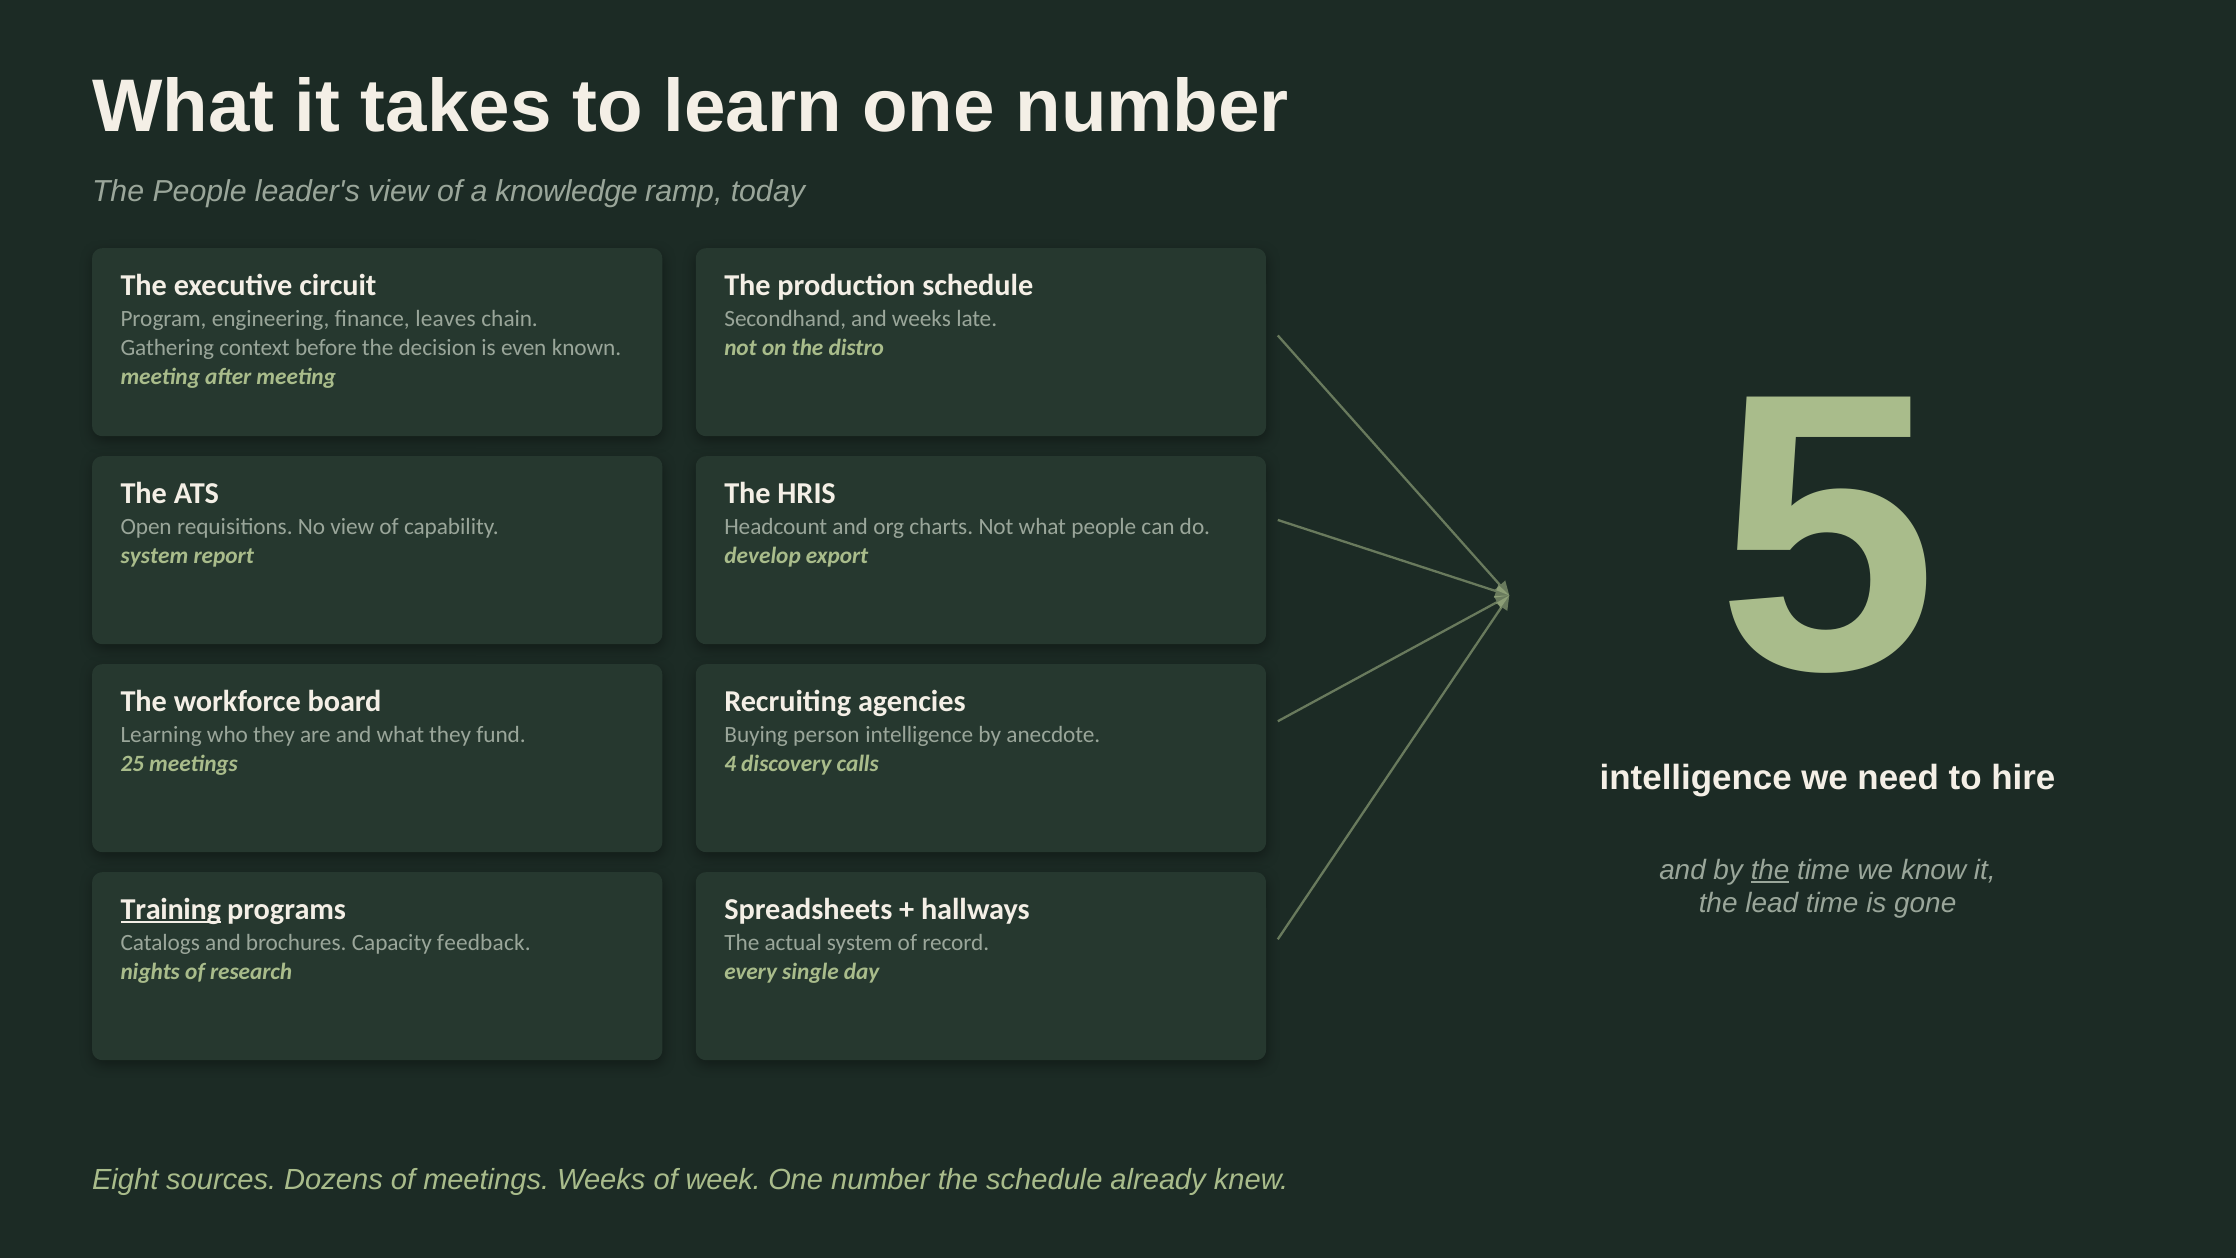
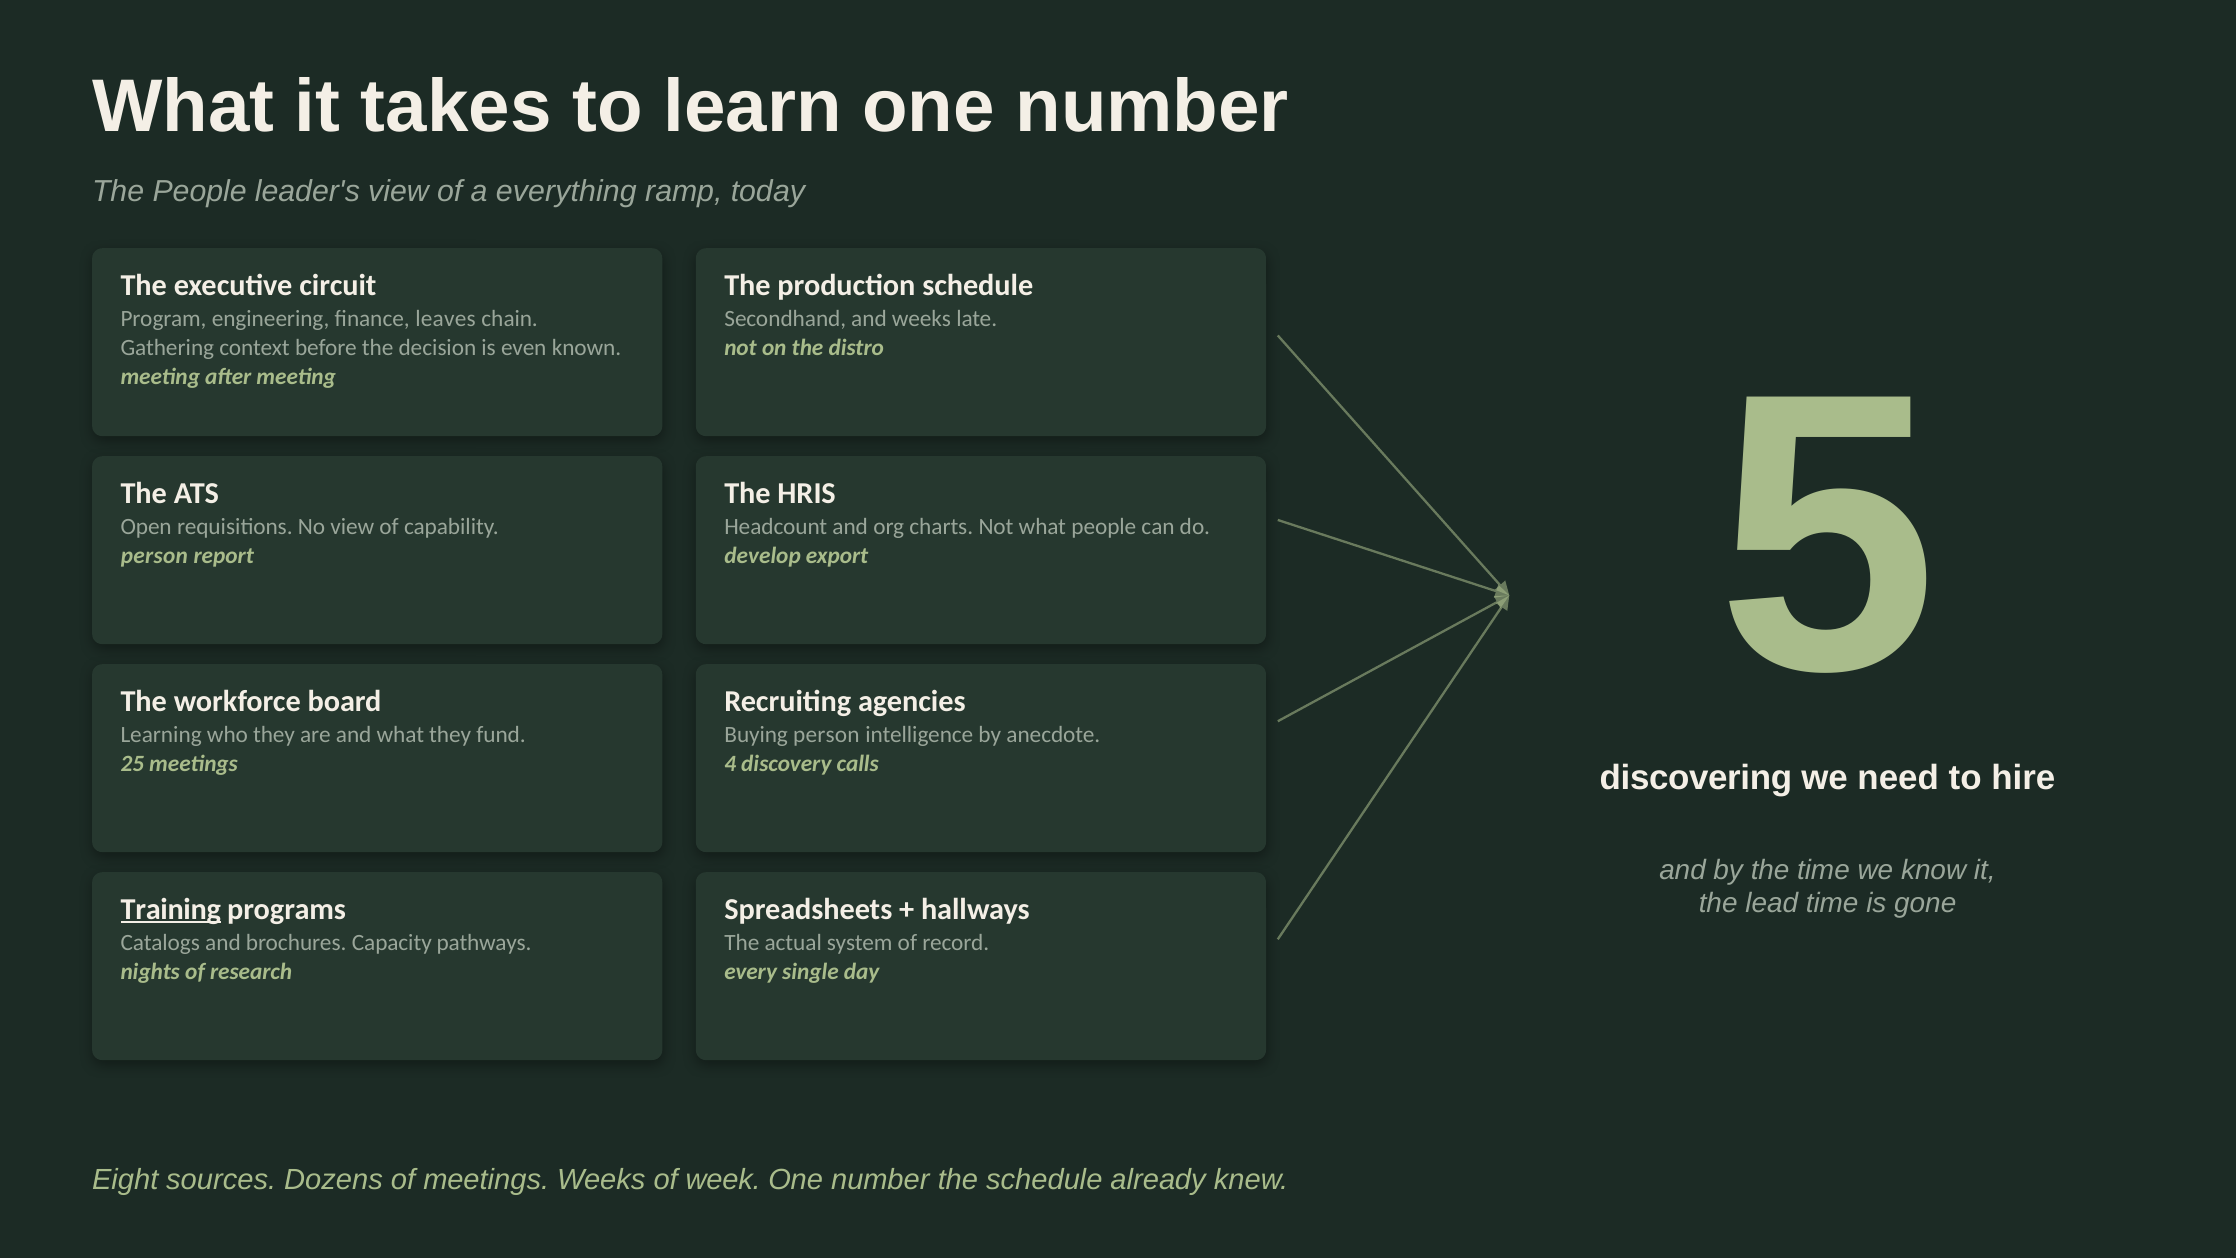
knowledge: knowledge -> everything
system at (154, 556): system -> person
intelligence at (1696, 778): intelligence -> discovering
the at (1770, 870) underline: present -> none
feedback: feedback -> pathways
